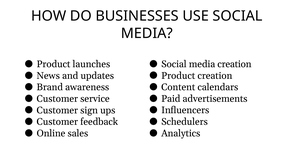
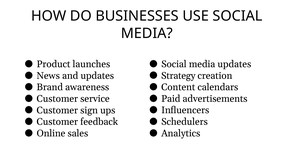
media creation: creation -> updates
Product at (178, 76): Product -> Strategy
